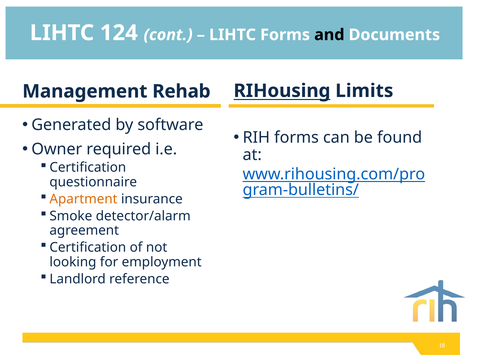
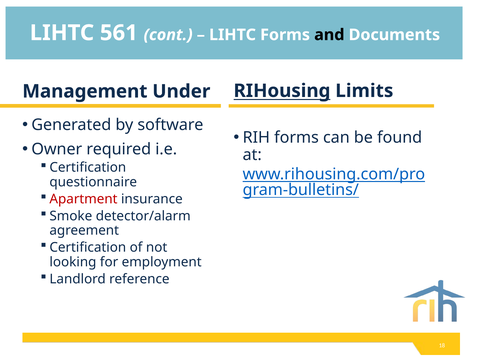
124: 124 -> 561
Rehab: Rehab -> Under
Apartment colour: orange -> red
